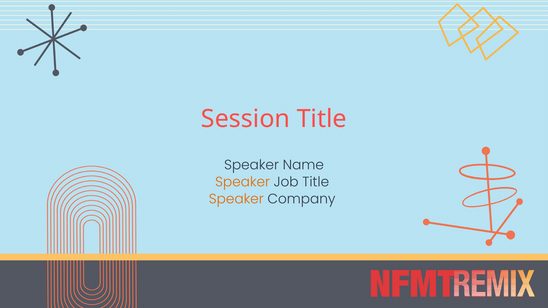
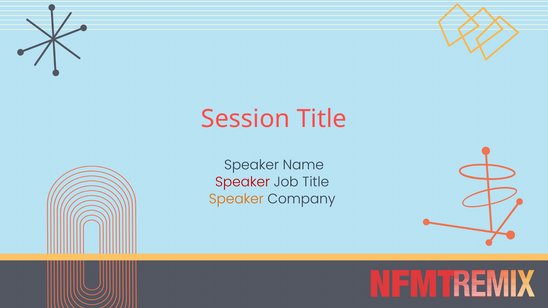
Speaker at (243, 182) colour: orange -> red
